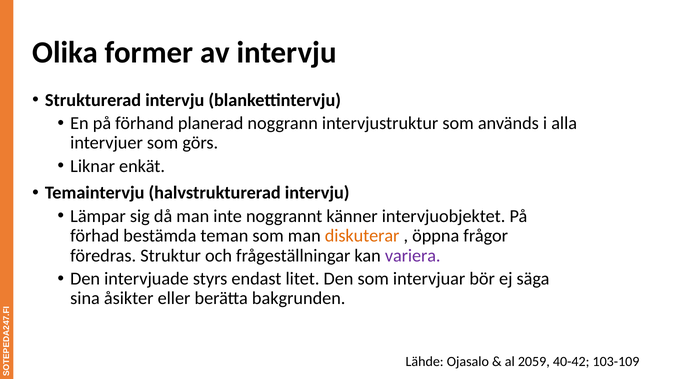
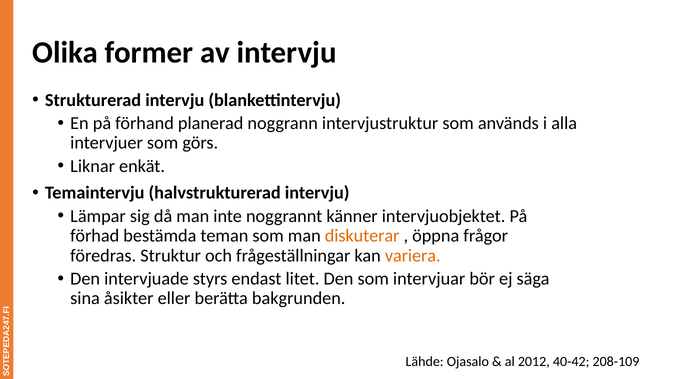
variera colour: purple -> orange
2059: 2059 -> 2012
103-109: 103-109 -> 208-109
